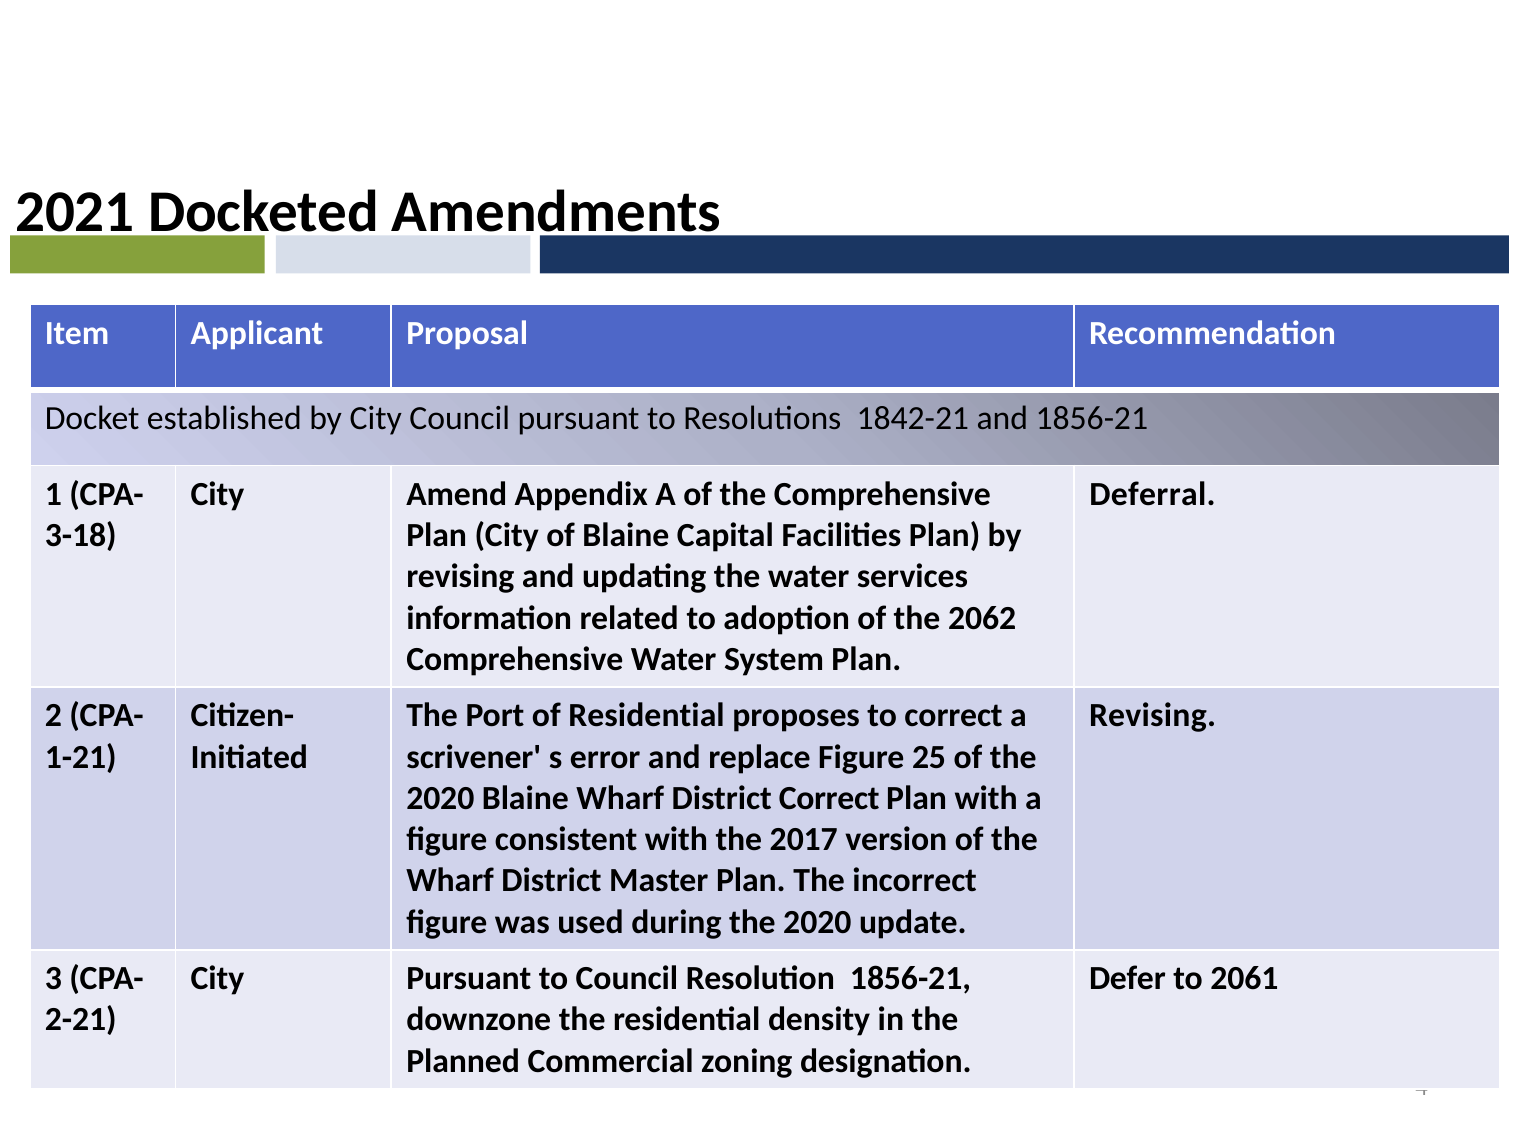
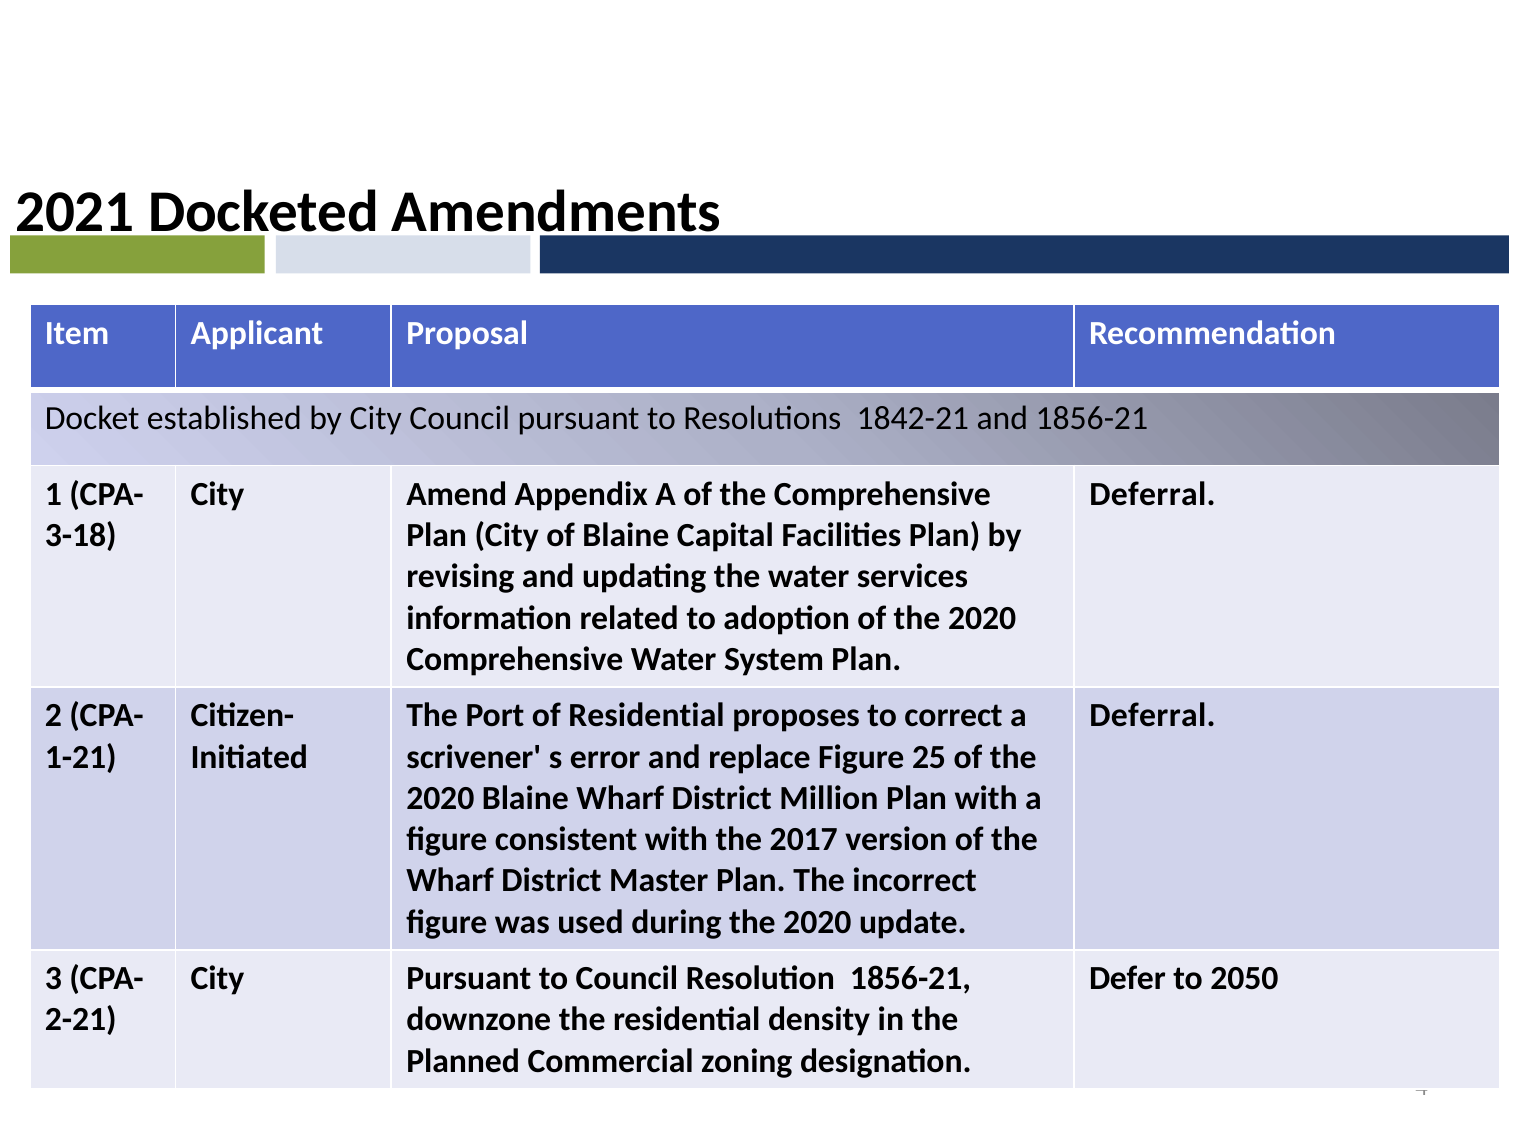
adoption of the 2062: 2062 -> 2020
Revising at (1153, 716): Revising -> Deferral
District Correct: Correct -> Million
2061: 2061 -> 2050
